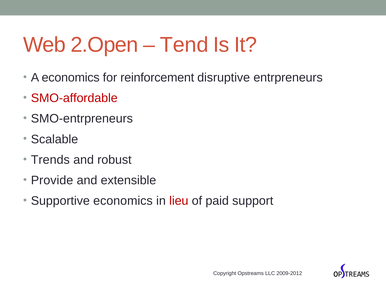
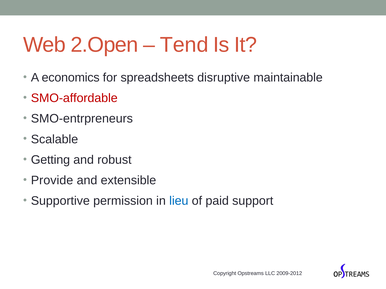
reinforcement: reinforcement -> spreadsheets
entrpreneurs: entrpreneurs -> maintainable
Trends: Trends -> Getting
Supportive economics: economics -> permission
lieu colour: red -> blue
